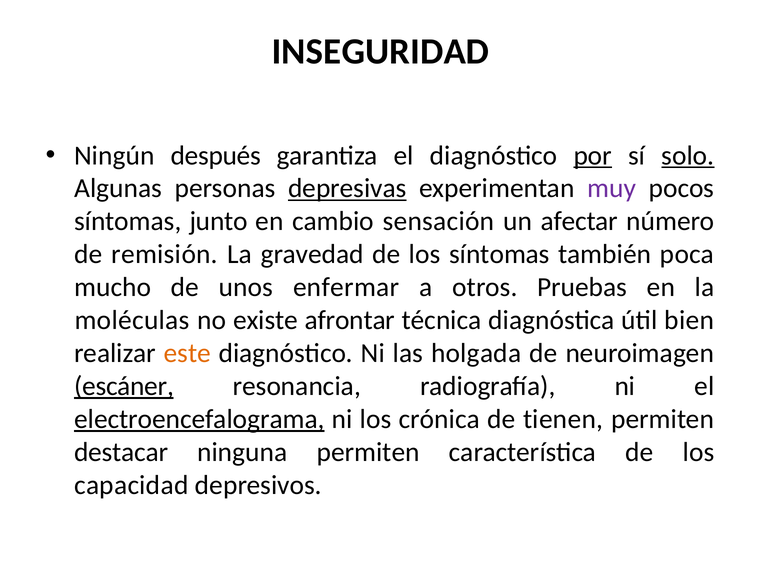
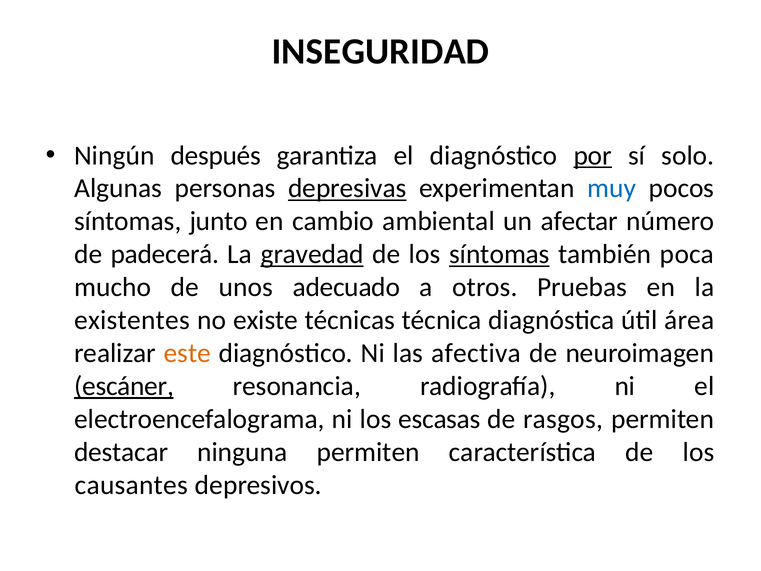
solo underline: present -> none
muy colour: purple -> blue
sensación: sensación -> ambiental
remisión: remisión -> padecerá
gravedad underline: none -> present
síntomas at (499, 254) underline: none -> present
enfermar: enfermar -> adecuado
moléculas: moléculas -> existentes
afrontar: afrontar -> técnicas
bien: bien -> área
holgada: holgada -> afectiva
electroencefalograma underline: present -> none
crónica: crónica -> escasas
tienen: tienen -> rasgos
capacidad: capacidad -> causantes
